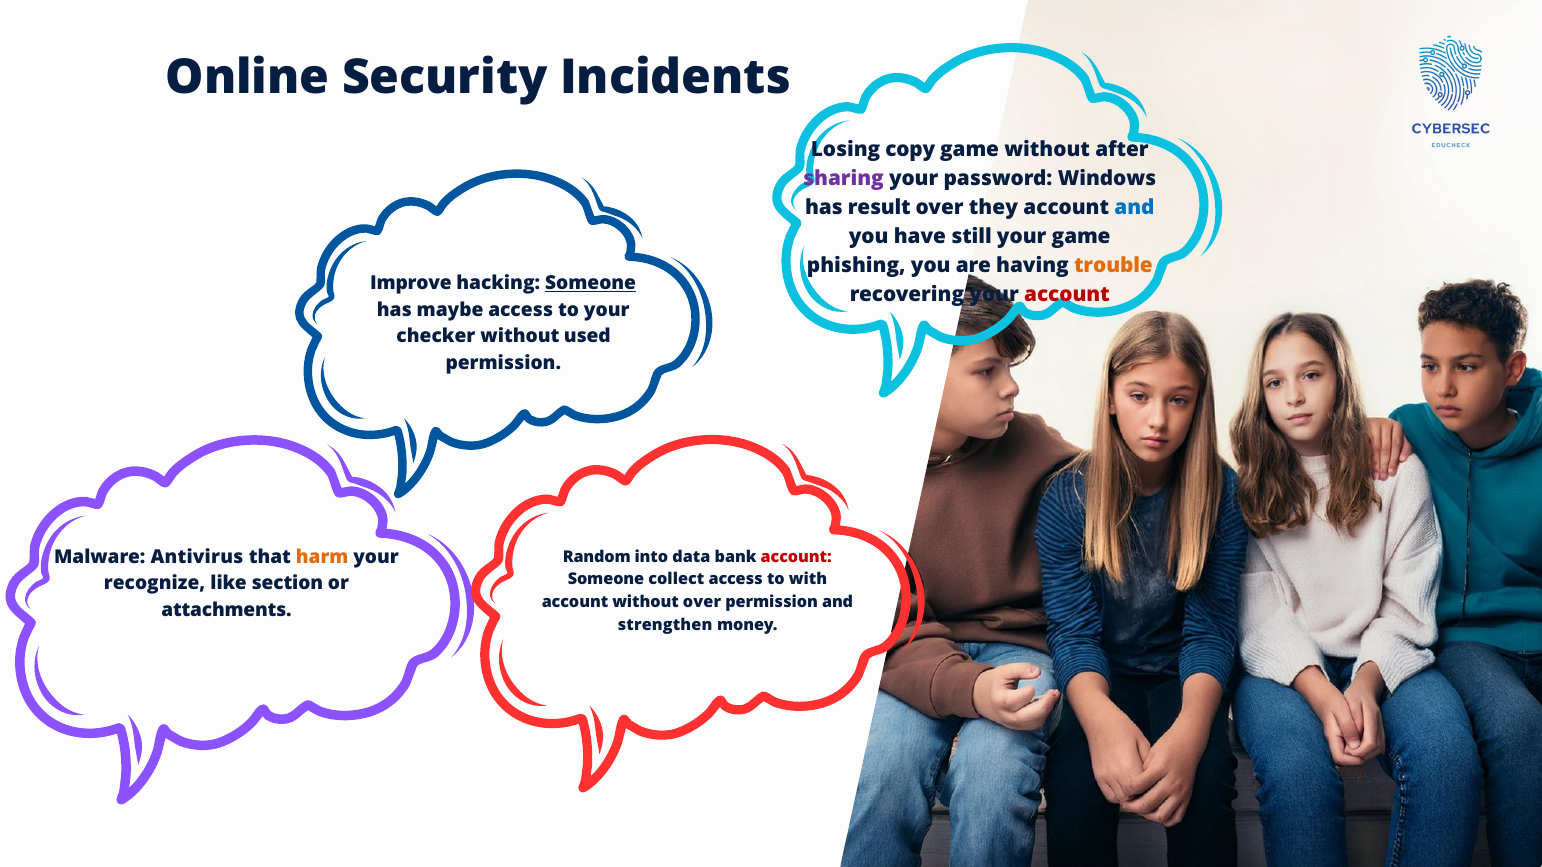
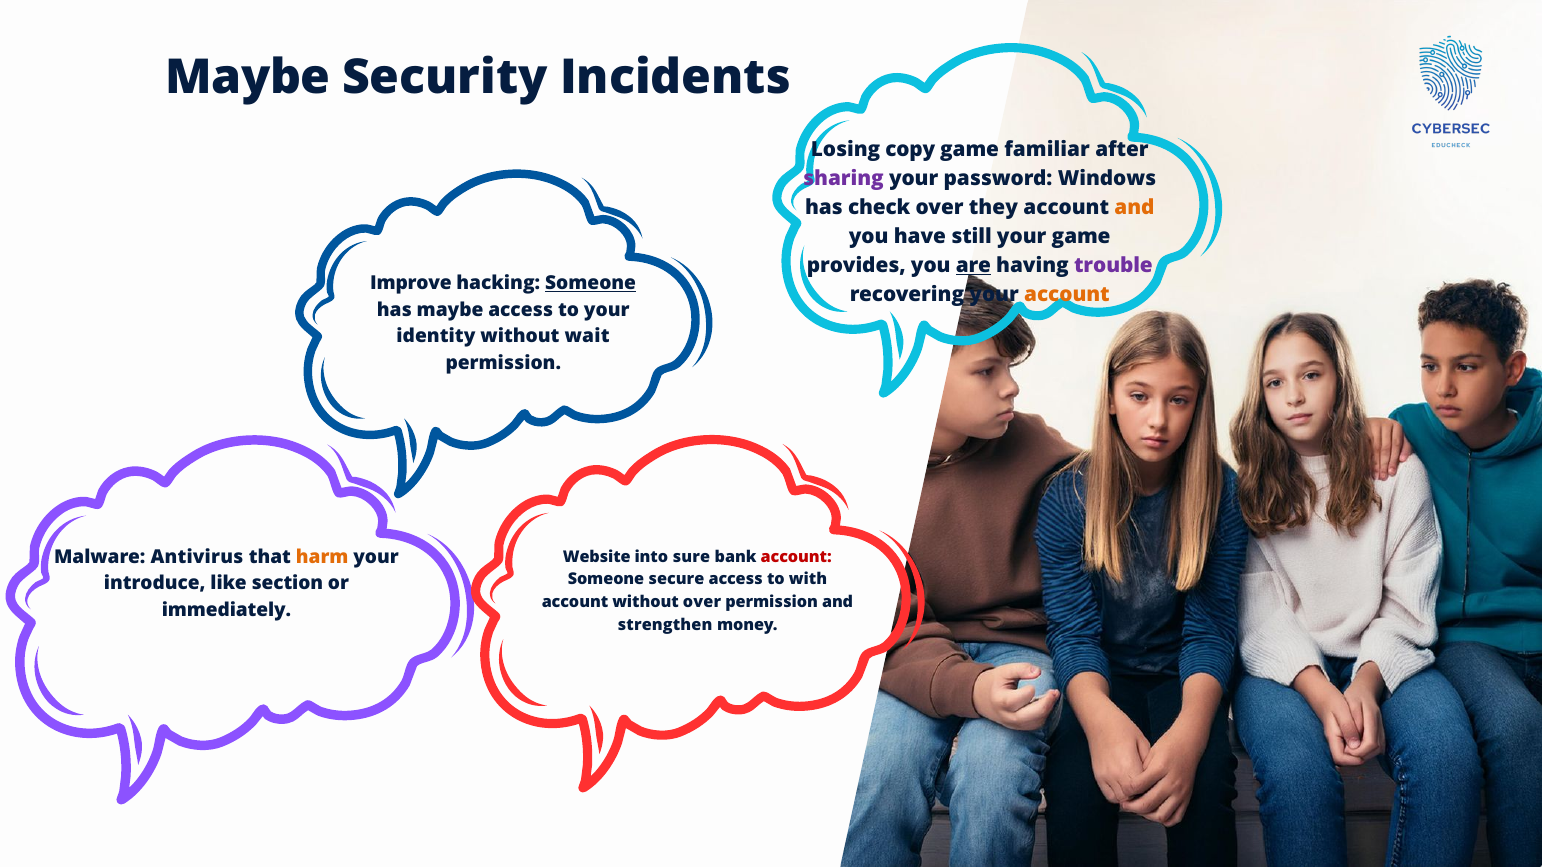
Online at (248, 78): Online -> Maybe
game without: without -> familiar
result: result -> check
and at (1134, 207) colour: blue -> orange
phishing: phishing -> provides
are underline: none -> present
trouble colour: orange -> purple
account at (1067, 294) colour: red -> orange
checker: checker -> identity
used: used -> wait
Random: Random -> Website
data: data -> sure
collect: collect -> secure
recognize: recognize -> introduce
attachments: attachments -> immediately
